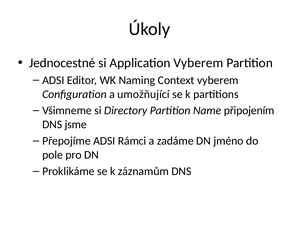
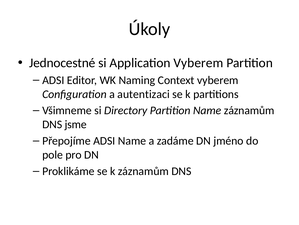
umožňující: umožňující -> autentizaci
Name připojením: připojením -> záznamům
ADSI Rámci: Rámci -> Name
